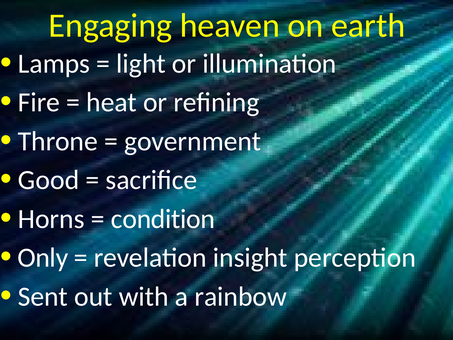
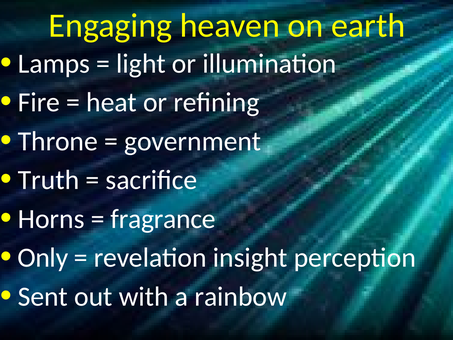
Good: Good -> Truth
condition: condition -> fragrance
